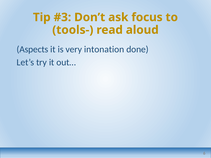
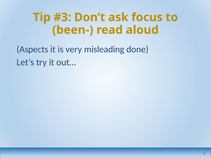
tools-: tools- -> been-
intonation: intonation -> misleading
